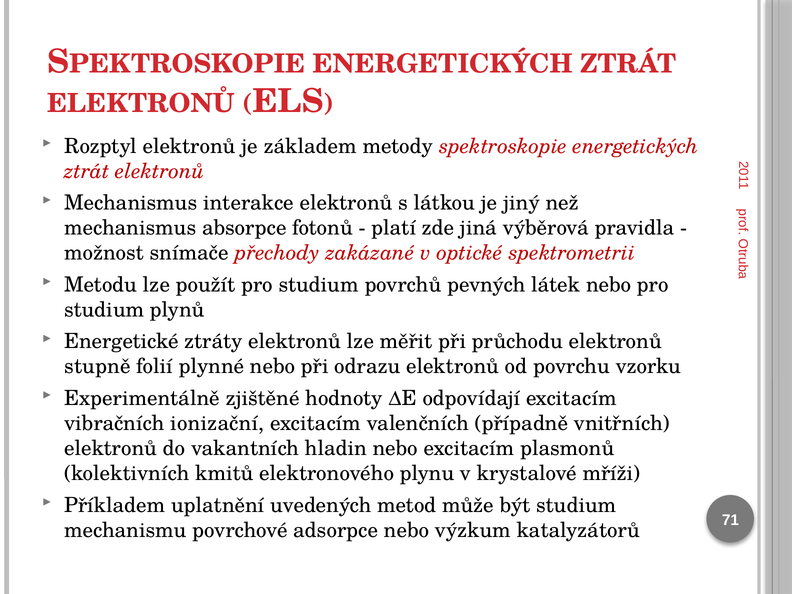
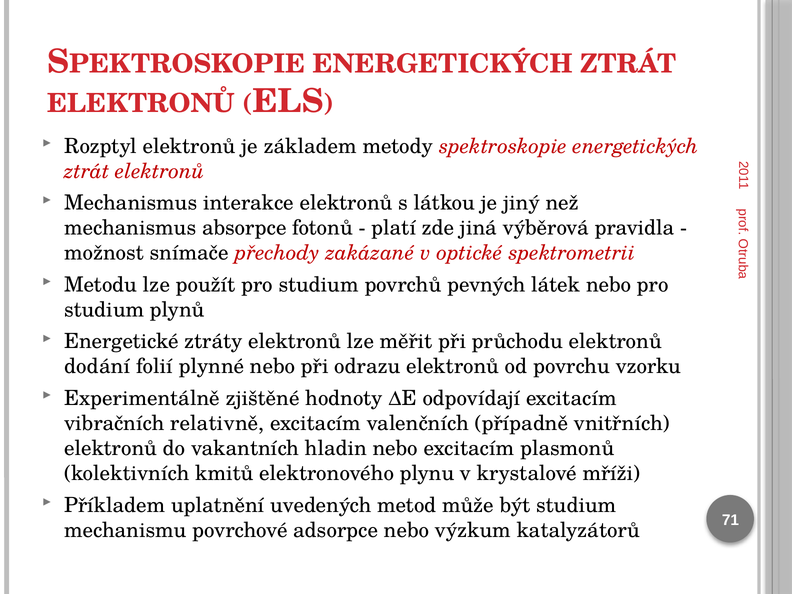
stupně: stupně -> dodání
ionizační: ionizační -> relativně
